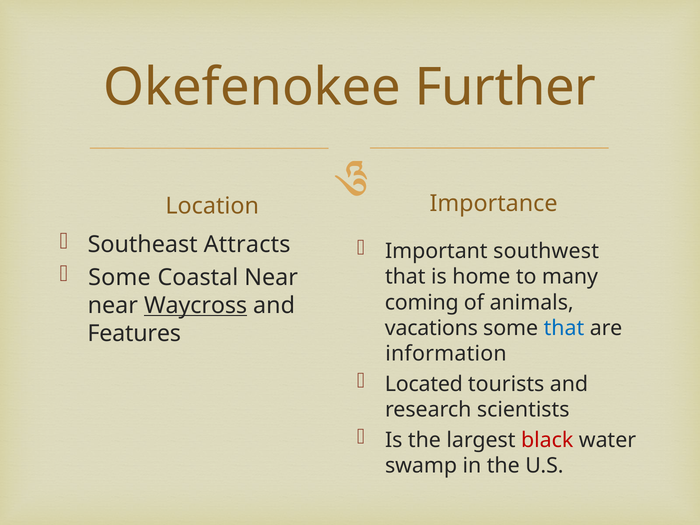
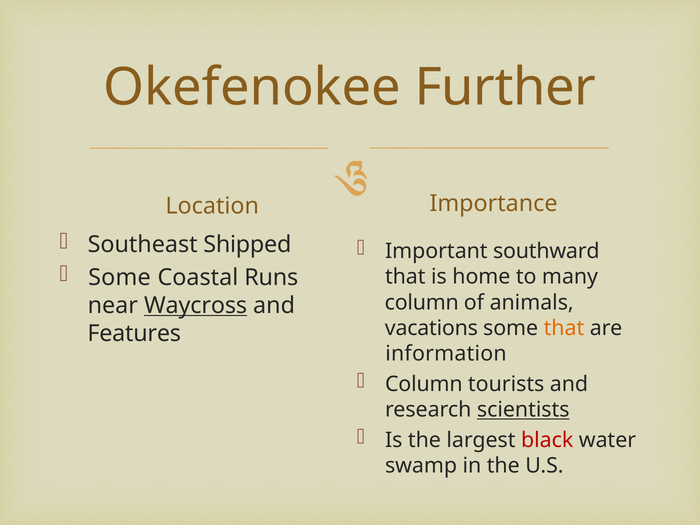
Attracts: Attracts -> Shipped
southwest: southwest -> southward
Coastal Near: Near -> Runs
coming at (422, 302): coming -> column
that at (564, 328) colour: blue -> orange
Located at (424, 384): Located -> Column
scientists underline: none -> present
